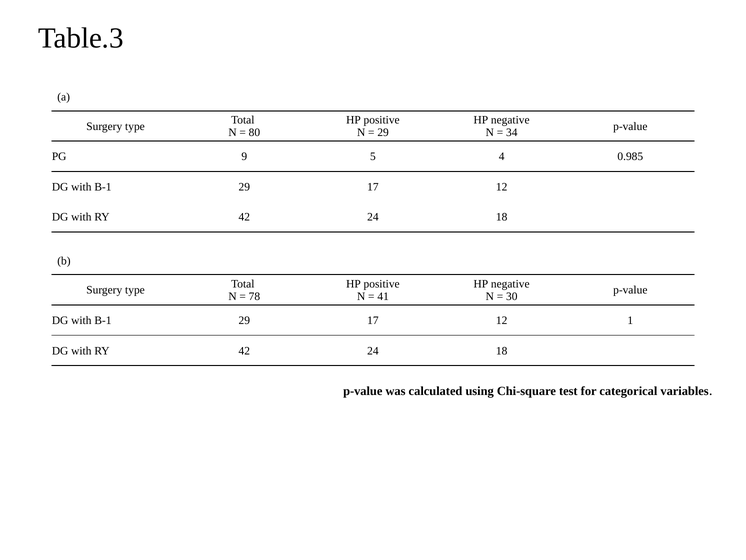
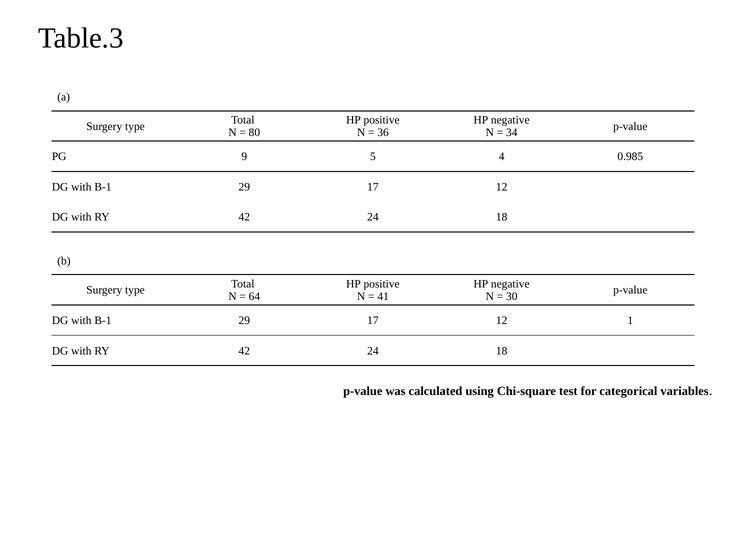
29 at (383, 133): 29 -> 36
78: 78 -> 64
